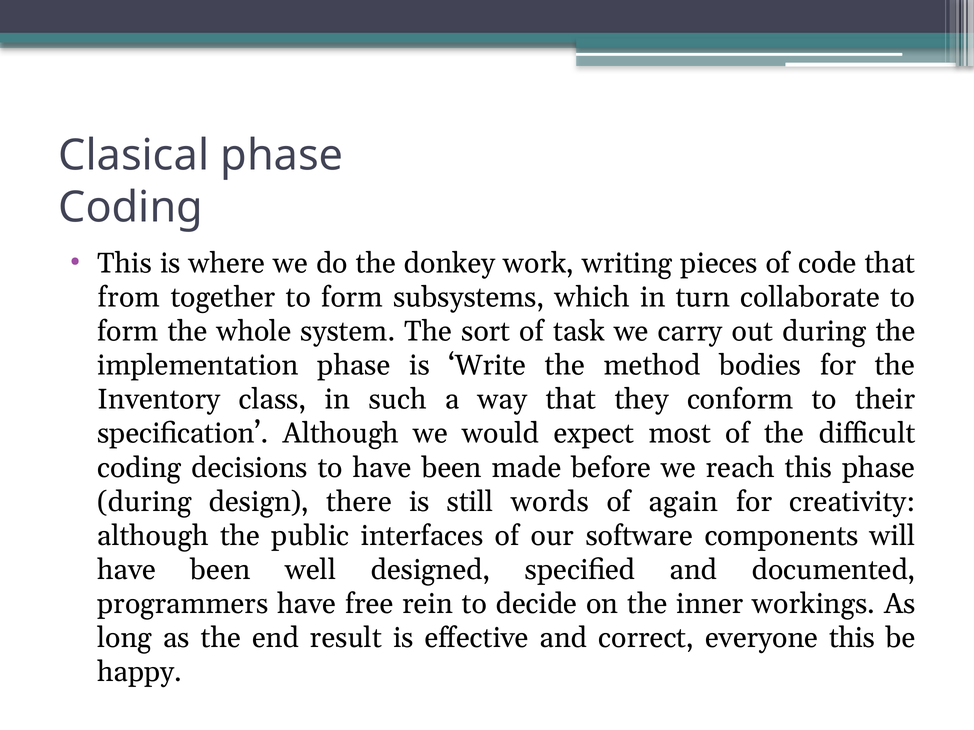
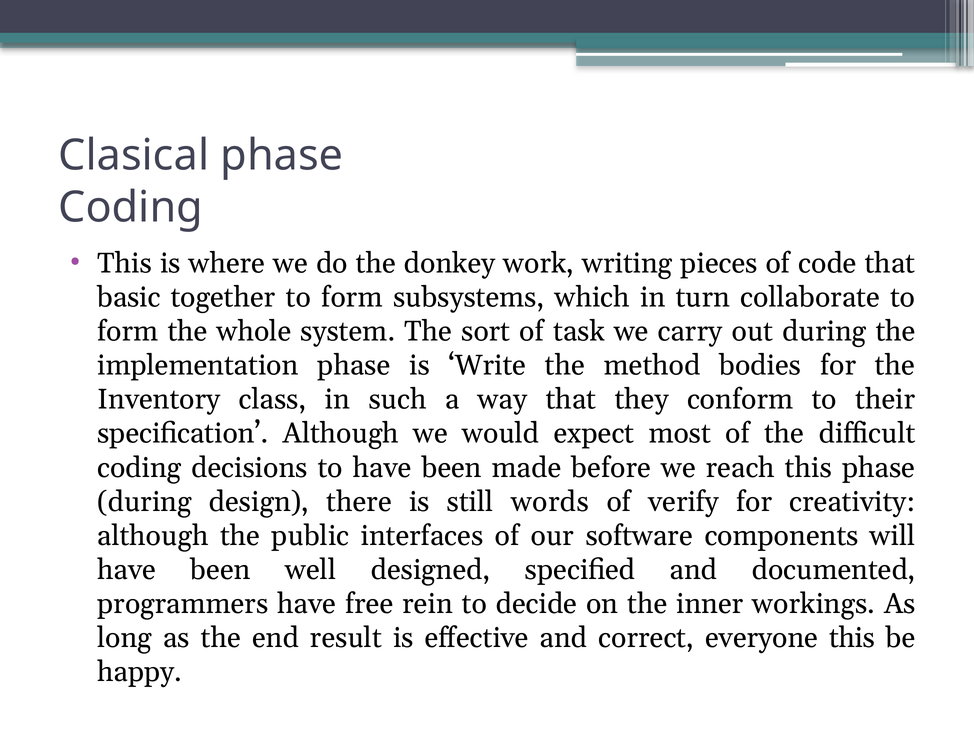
from: from -> basic
again: again -> verify
